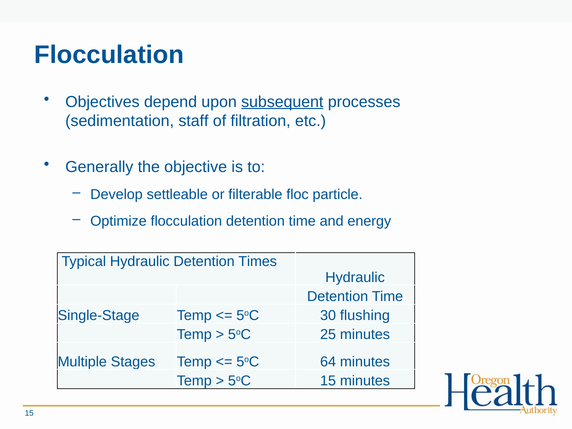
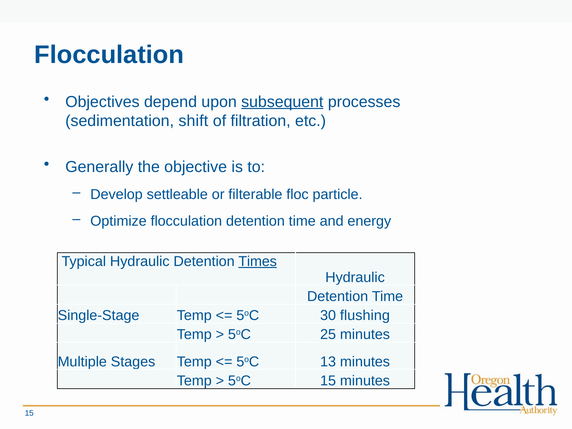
staff: staff -> shift
Times underline: none -> present
64: 64 -> 13
